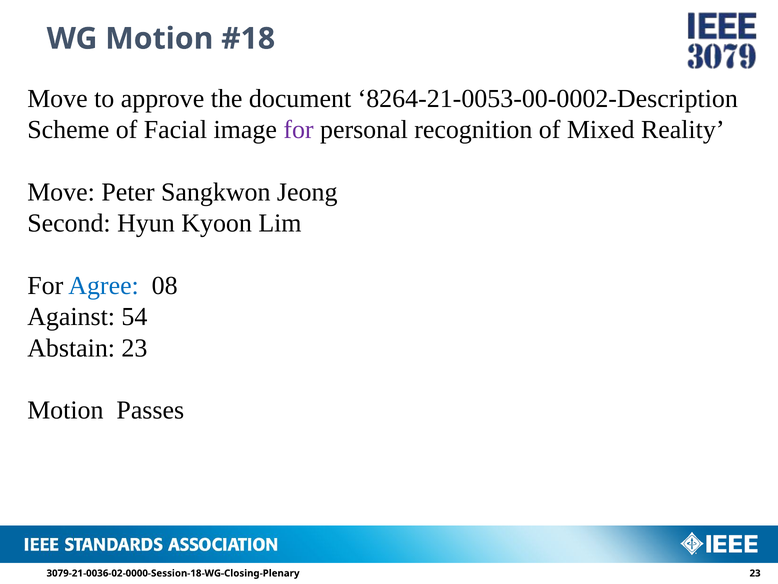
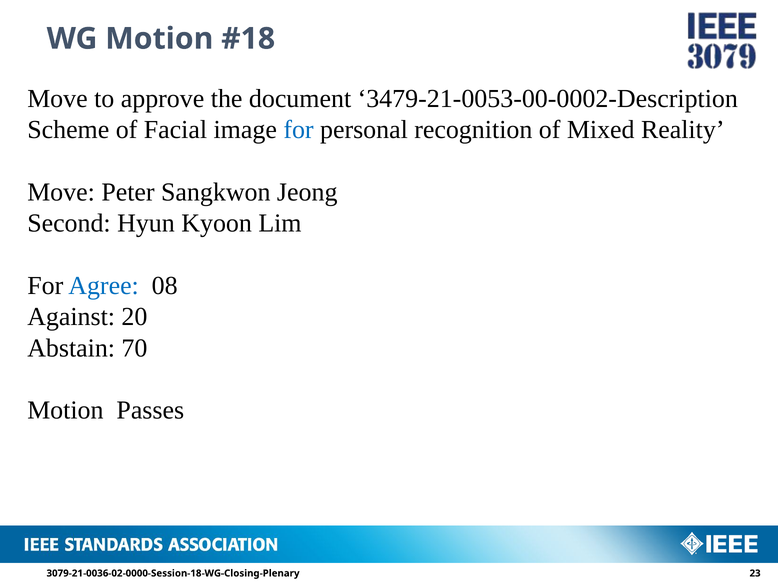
8264-21-0053-00-0002-Description: 8264-21-0053-00-0002-Description -> 3479-21-0053-00-0002-Description
for at (299, 130) colour: purple -> blue
54: 54 -> 20
Abstain 23: 23 -> 70
